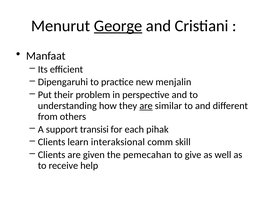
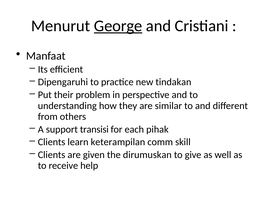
menjalin: menjalin -> tindakan
are at (146, 106) underline: present -> none
interaksional: interaksional -> keterampilan
pemecahan: pemecahan -> dirumuskan
